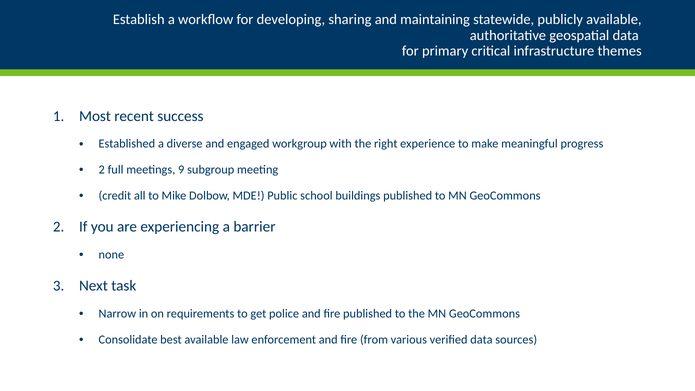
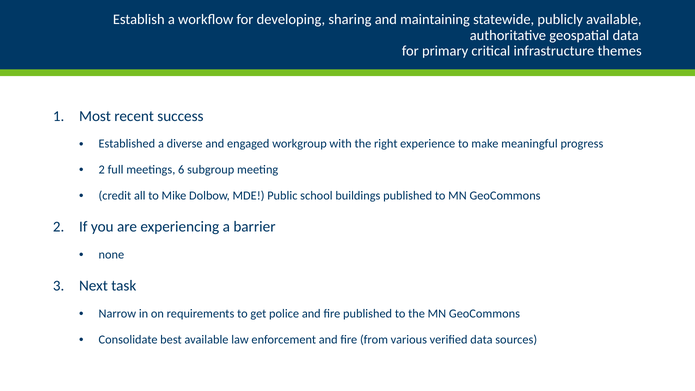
9: 9 -> 6
